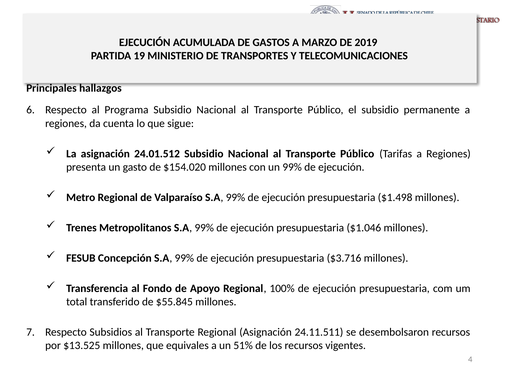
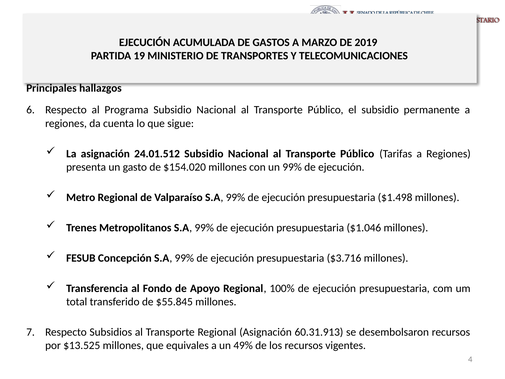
24.11.511: 24.11.511 -> 60.31.913
51%: 51% -> 49%
